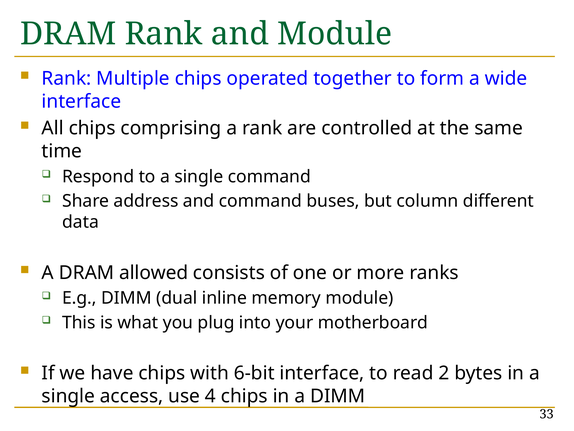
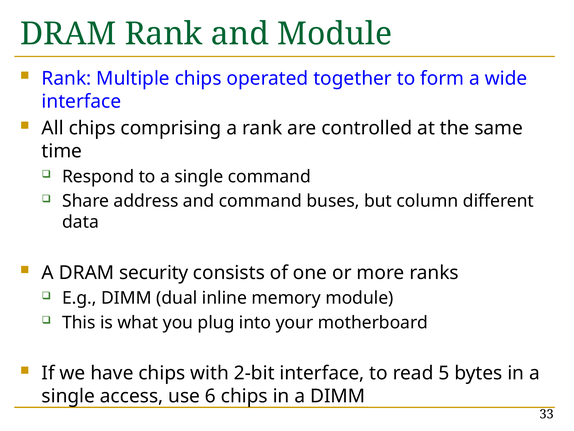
allowed: allowed -> security
6-bit: 6-bit -> 2-bit
2: 2 -> 5
4: 4 -> 6
